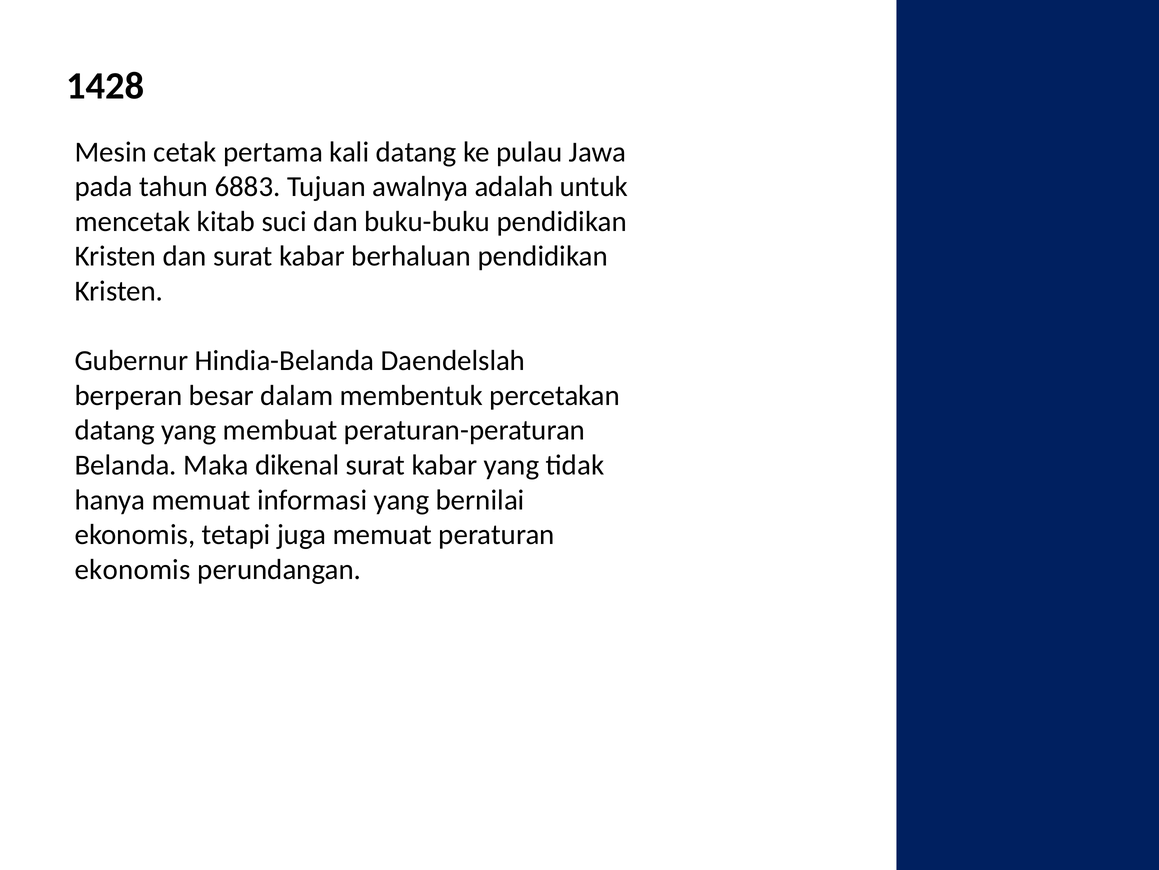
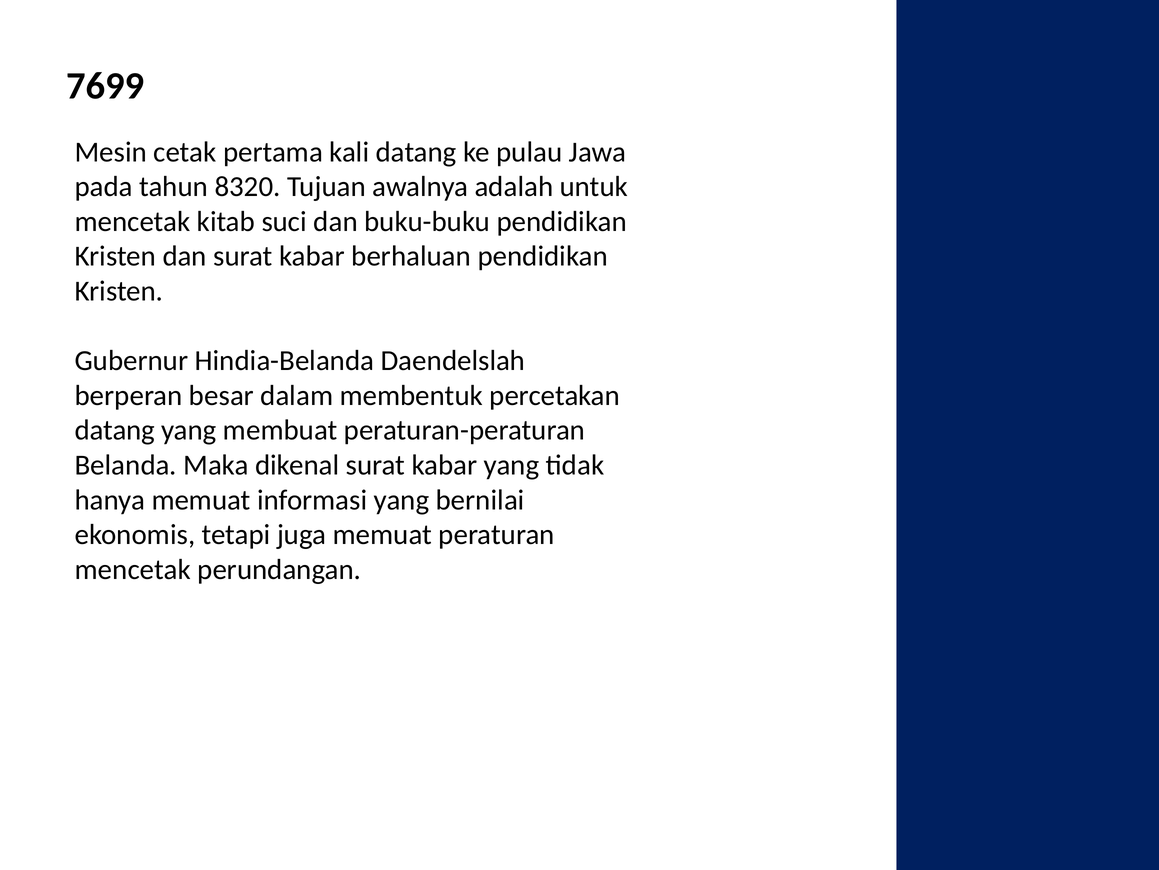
1428: 1428 -> 7699
6883: 6883 -> 8320
ekonomis at (133, 569): ekonomis -> mencetak
